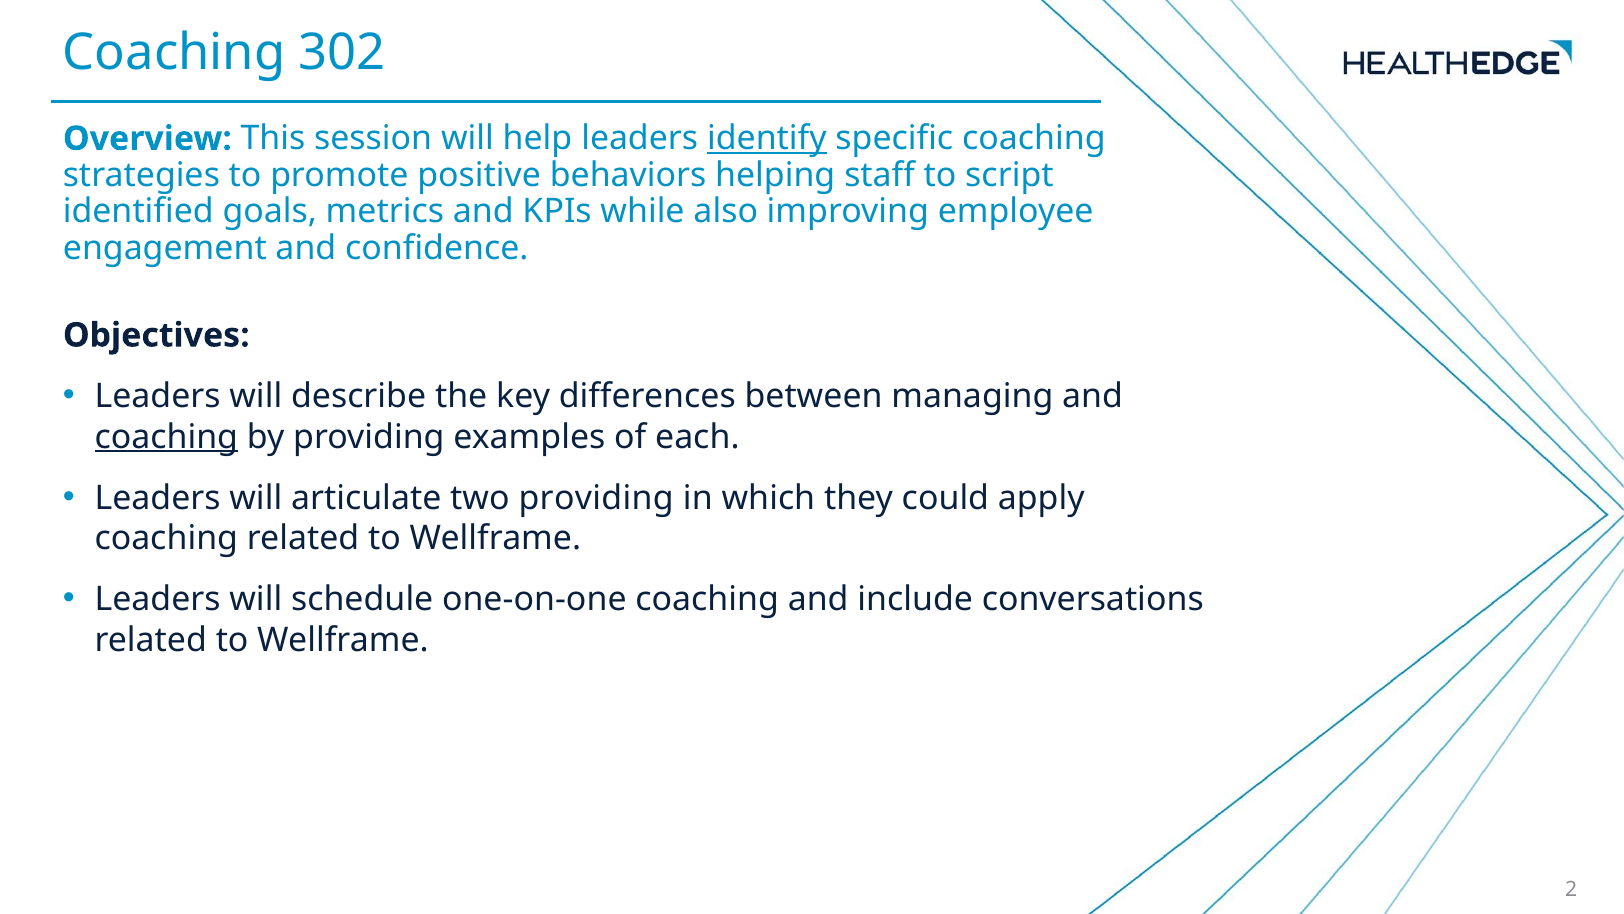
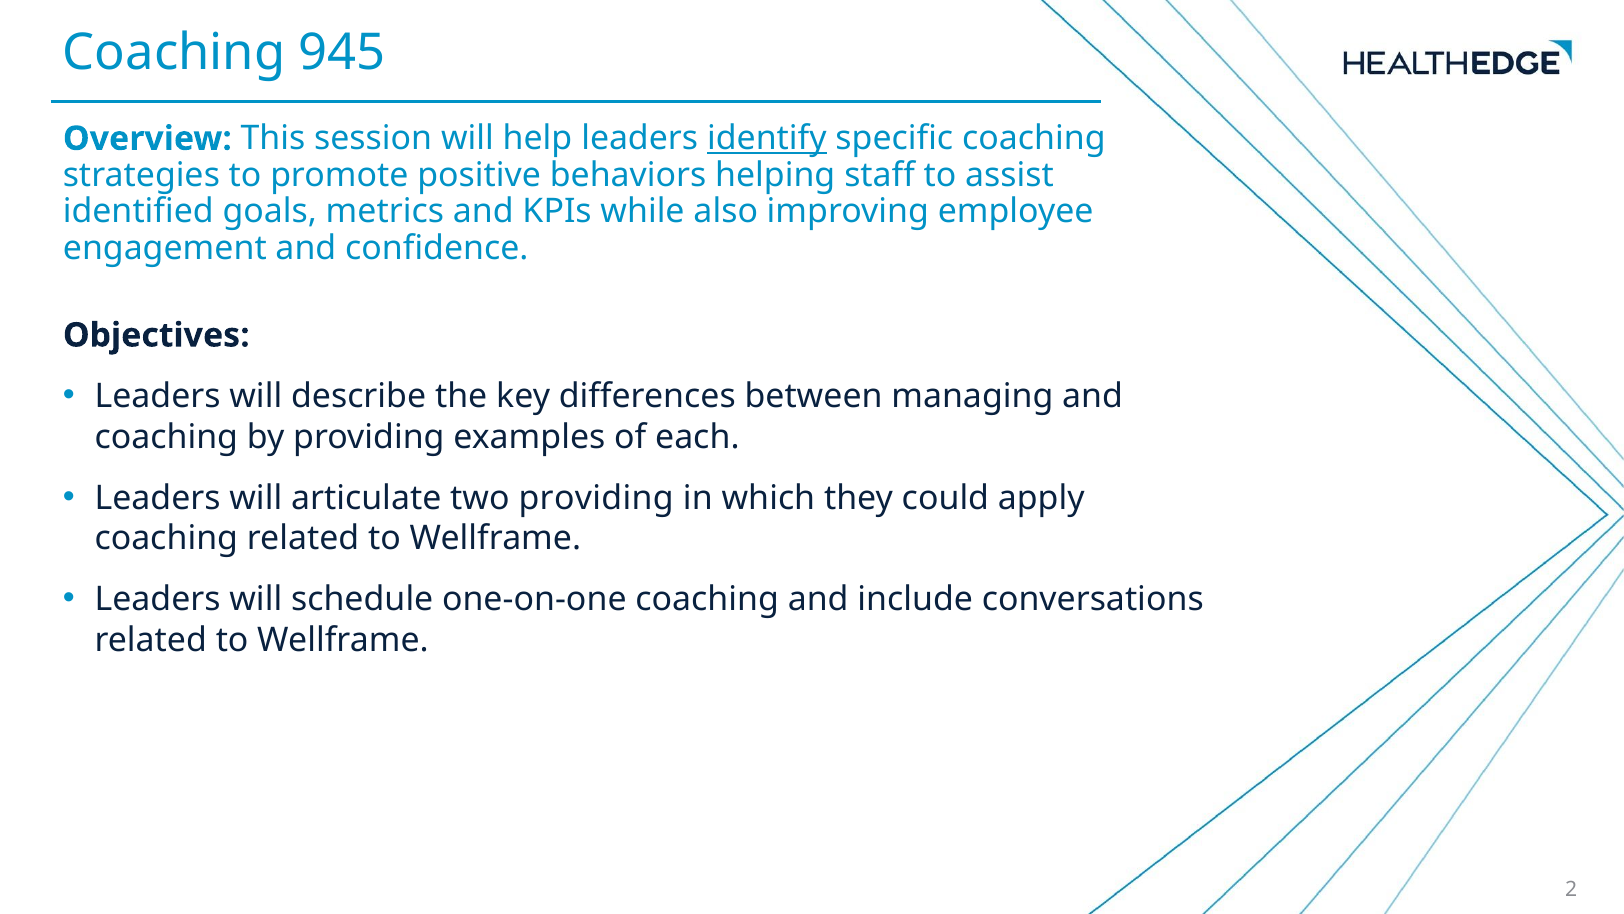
302: 302 -> 945
script: script -> assist
coaching at (166, 437) underline: present -> none
